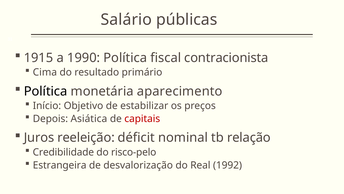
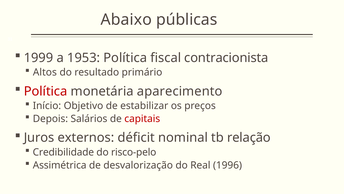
Salário: Salário -> Abaixo
1915: 1915 -> 1999
1990: 1990 -> 1953
Cima: Cima -> Altos
Política at (46, 91) colour: black -> red
Asiática: Asiática -> Salários
reeleição: reeleição -> externos
Estrangeira: Estrangeira -> Assimétrica
1992: 1992 -> 1996
